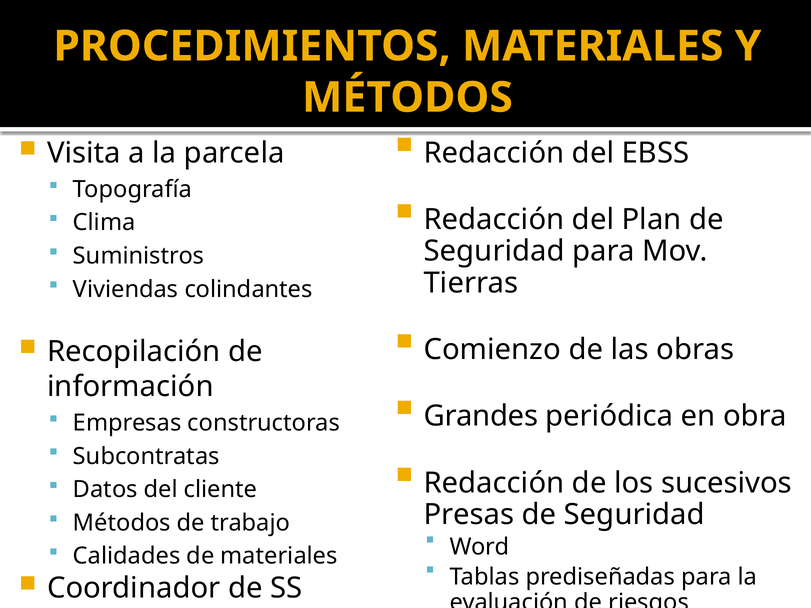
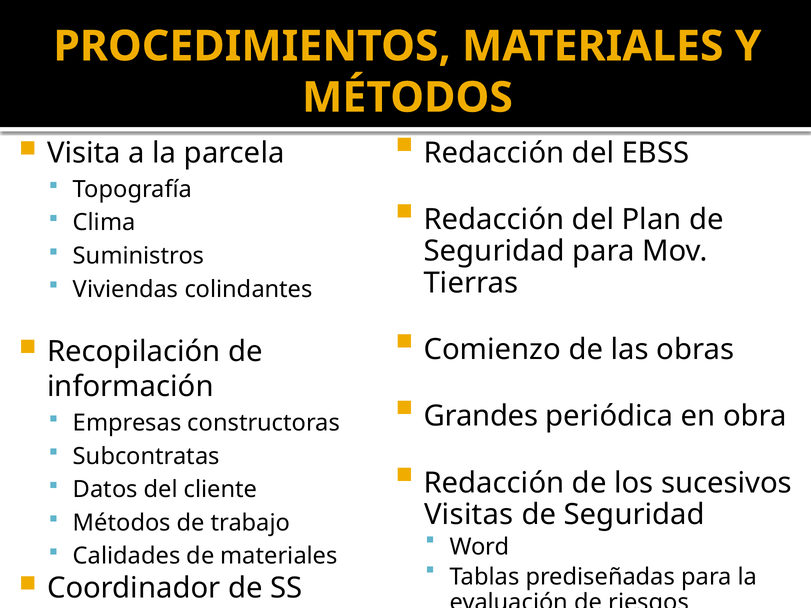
Presas: Presas -> Visitas
